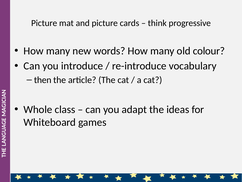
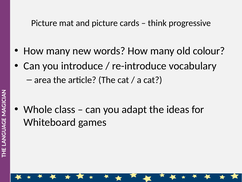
then: then -> area
